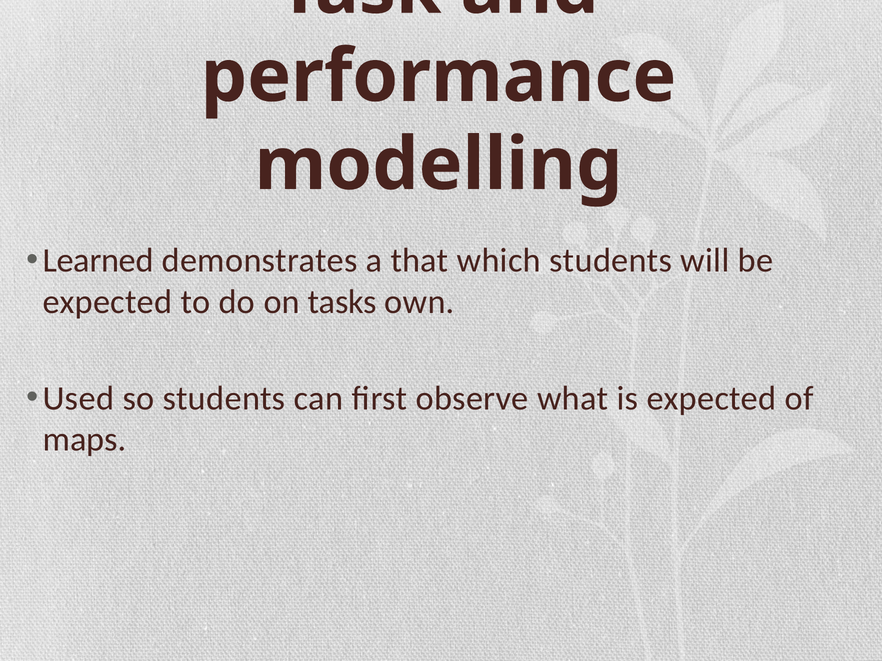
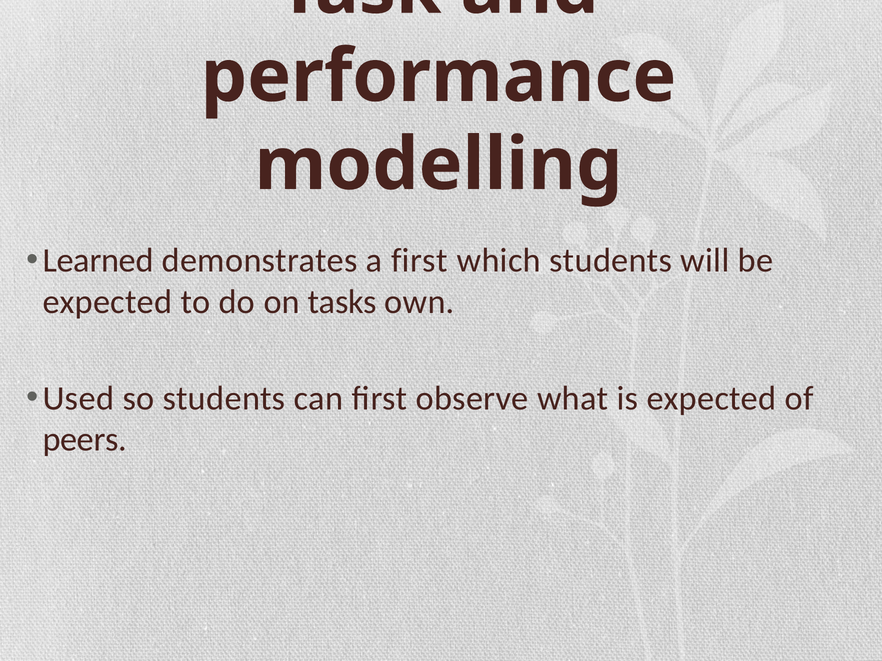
a that: that -> first
maps: maps -> peers
